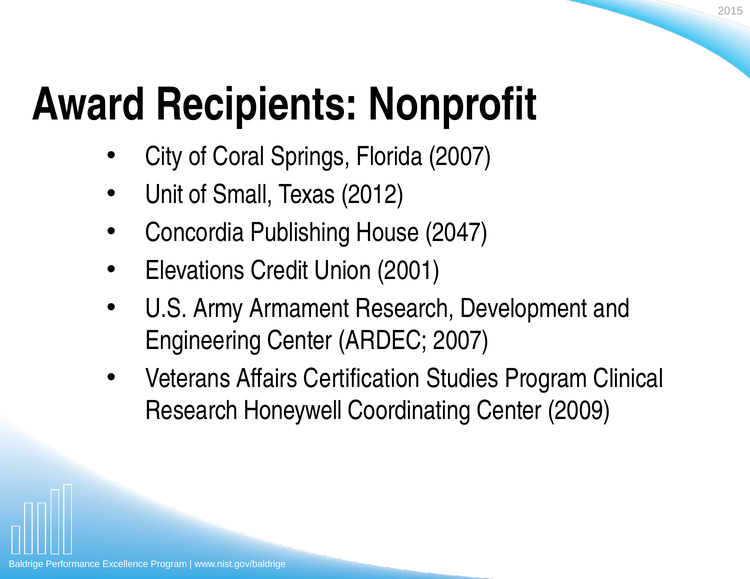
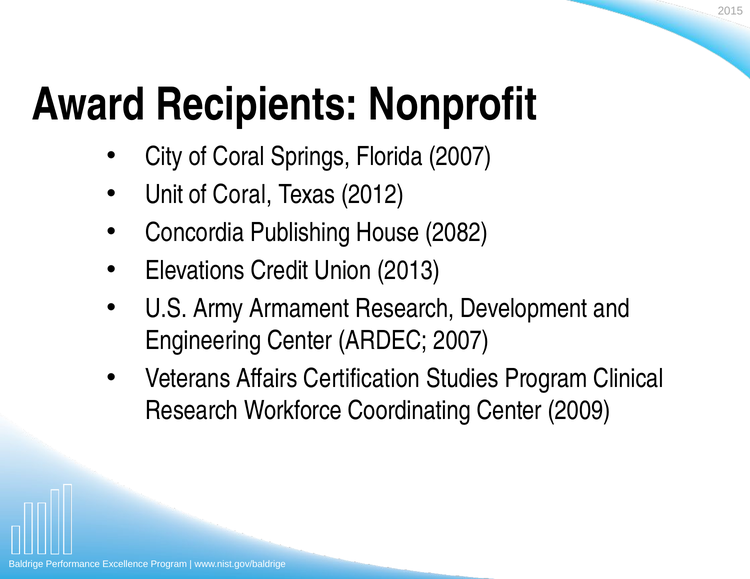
Small at (243, 195): Small -> Coral
2047: 2047 -> 2082
2001: 2001 -> 2013
Honeywell: Honeywell -> Workforce
